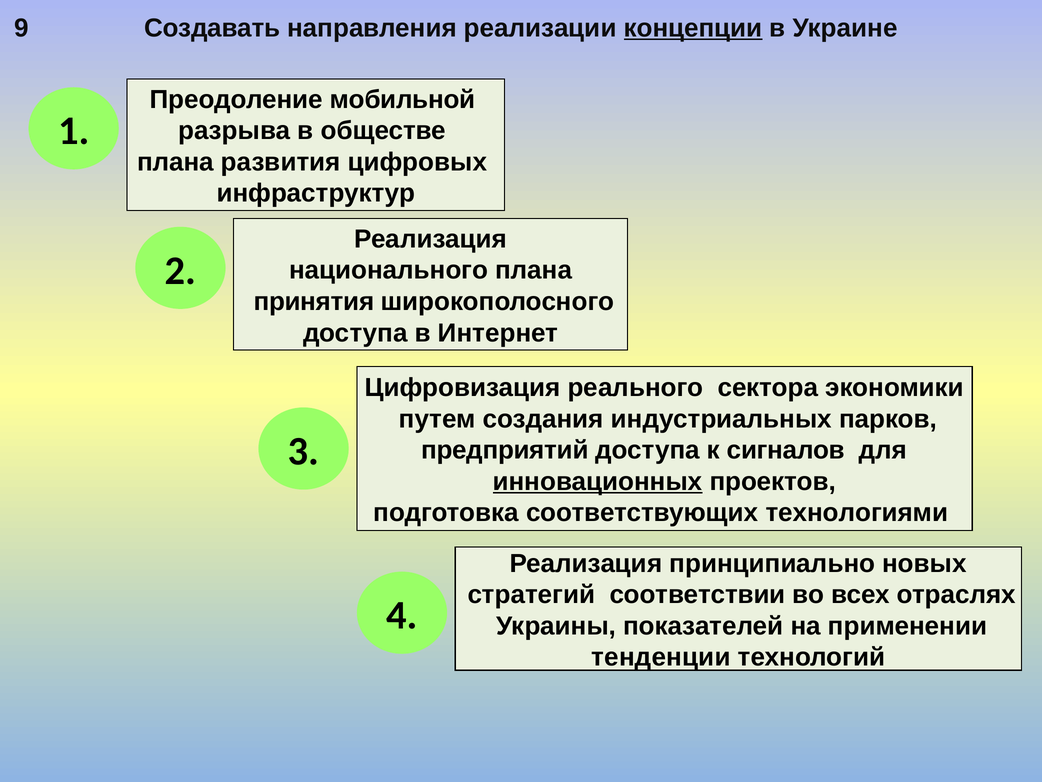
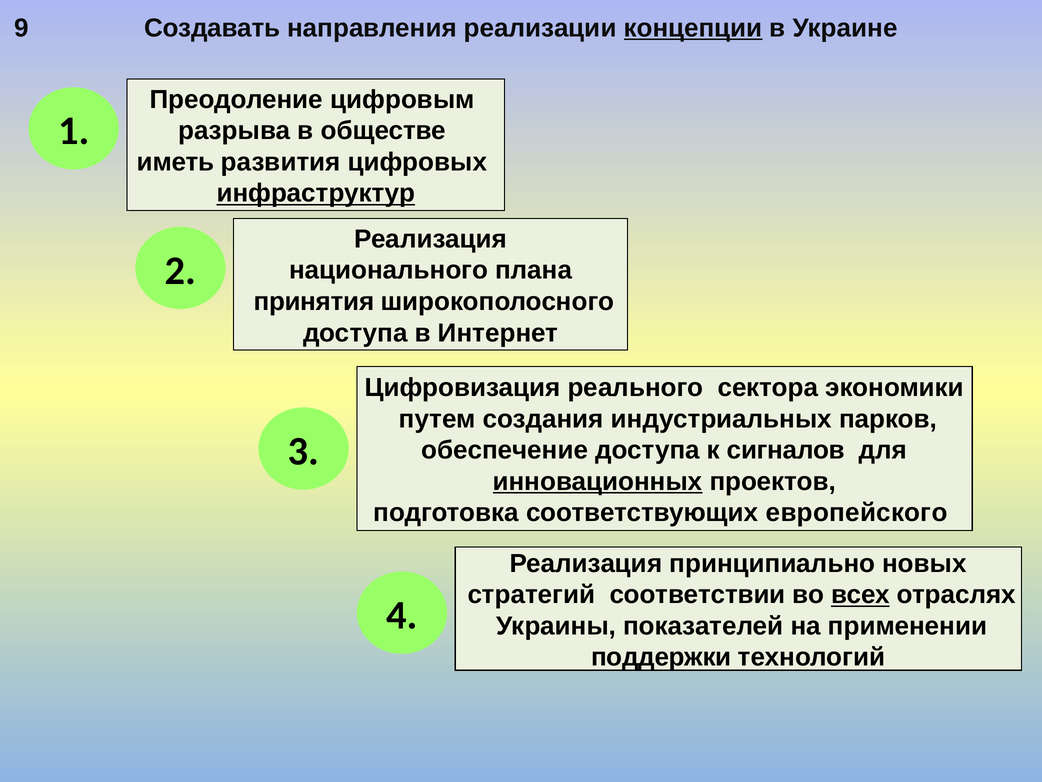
мобильной: мобильной -> цифровым
плана at (175, 162): плана -> иметь
инфраструктур underline: none -> present
предприятий: предприятий -> обеспечение
технологиями: технологиями -> европейского
всех underline: none -> present
тенденции: тенденции -> поддержки
